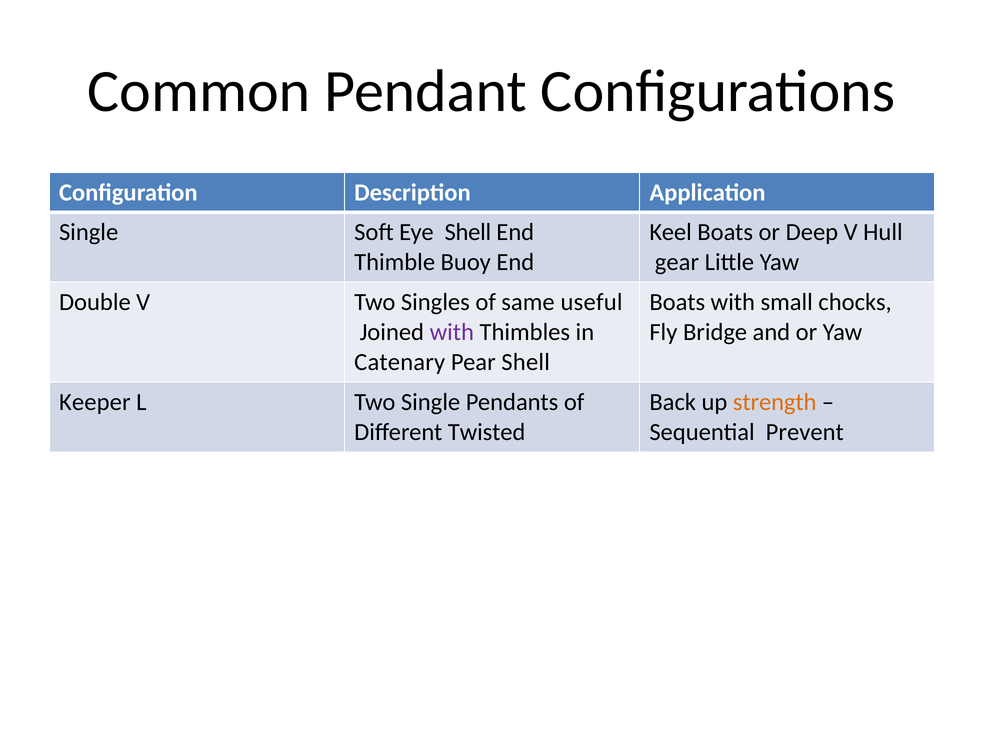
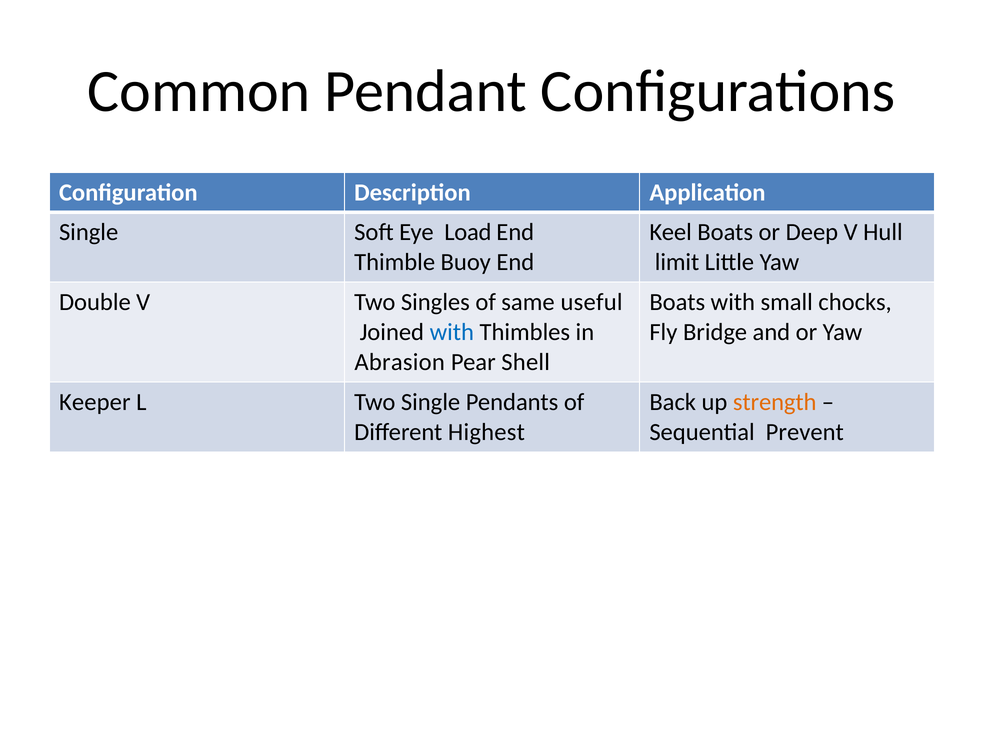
Eye Shell: Shell -> Load
gear: gear -> limit
with at (452, 332) colour: purple -> blue
Catenary: Catenary -> Abrasion
Twisted: Twisted -> Highest
